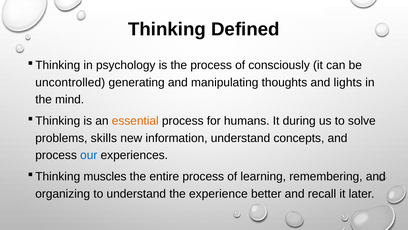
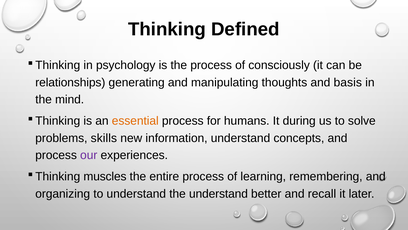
uncontrolled: uncontrolled -> relationships
lights: lights -> basis
our colour: blue -> purple
the experience: experience -> understand
